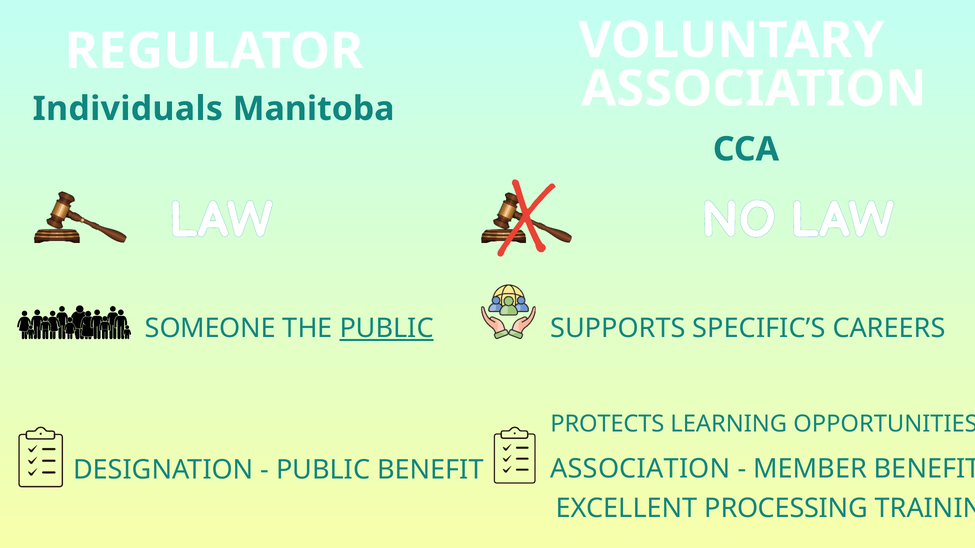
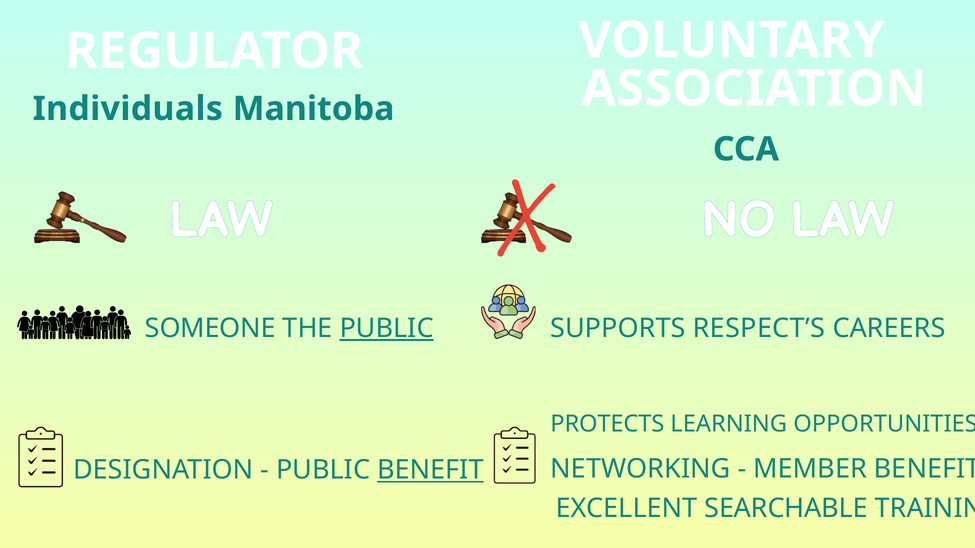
SPECIFIC’S: SPECIFIC’S -> RESPECT’S
ASSOCIATION at (640, 469): ASSOCIATION -> NETWORKING
BENEFIT at (430, 470) underline: none -> present
PROCESSING: PROCESSING -> SEARCHABLE
